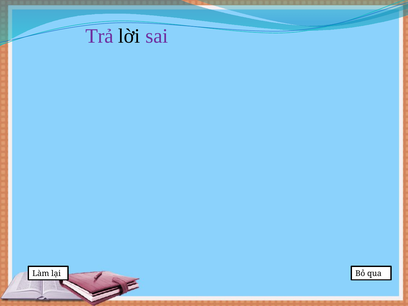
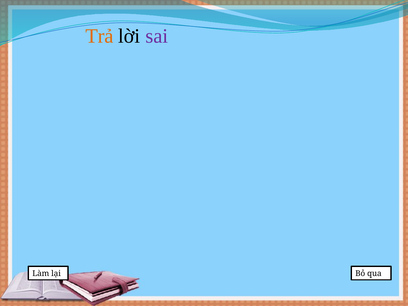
Trả colour: purple -> orange
